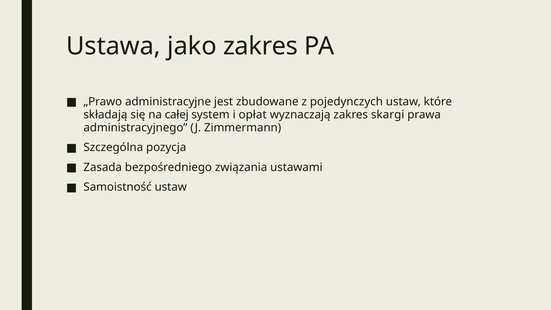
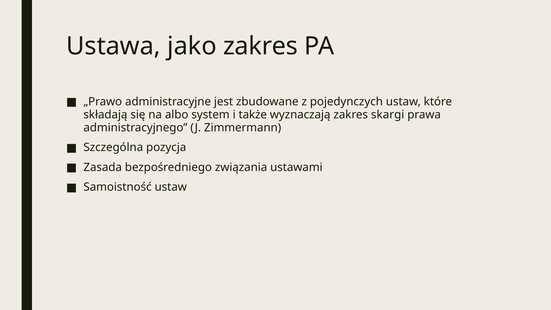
całej: całej -> albo
opłat: opłat -> także
